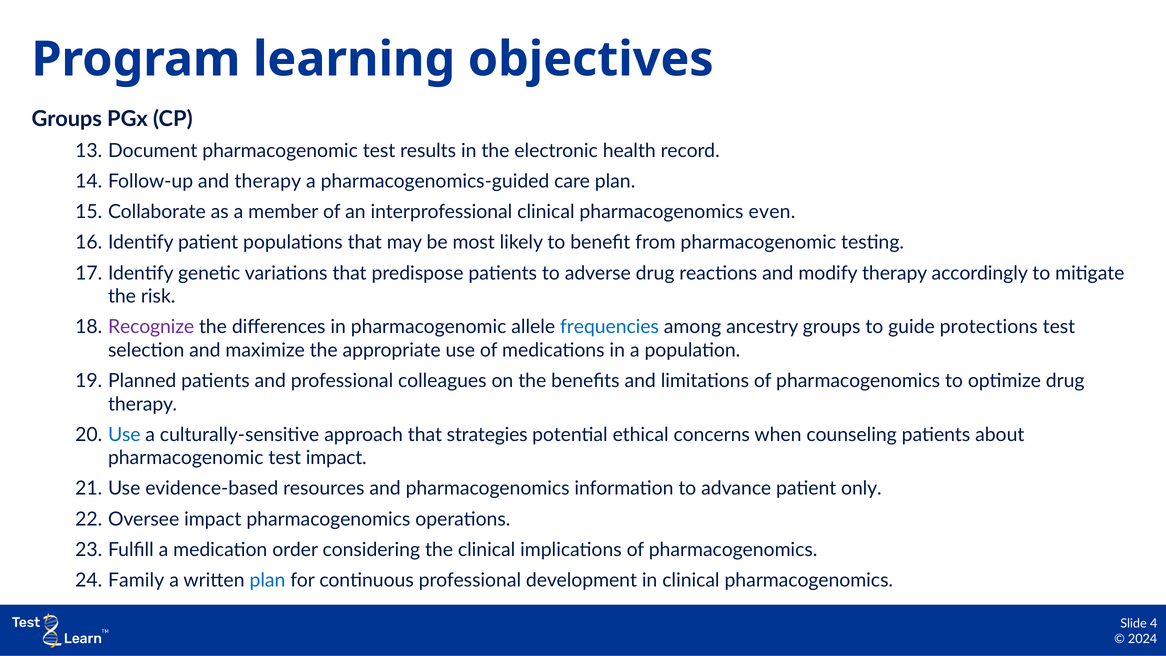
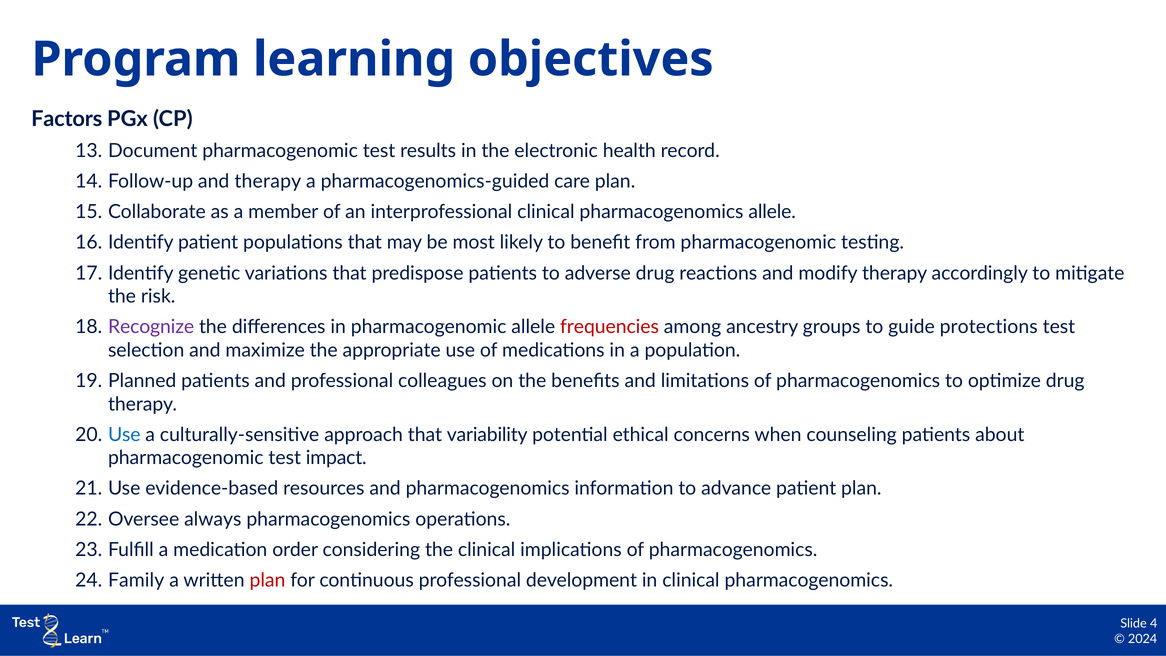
Groups at (67, 119): Groups -> Factors
pharmacogenomics even: even -> allele
frequencies colour: blue -> red
strategies: strategies -> variability
patient only: only -> plan
Oversee impact: impact -> always
plan at (267, 580) colour: blue -> red
